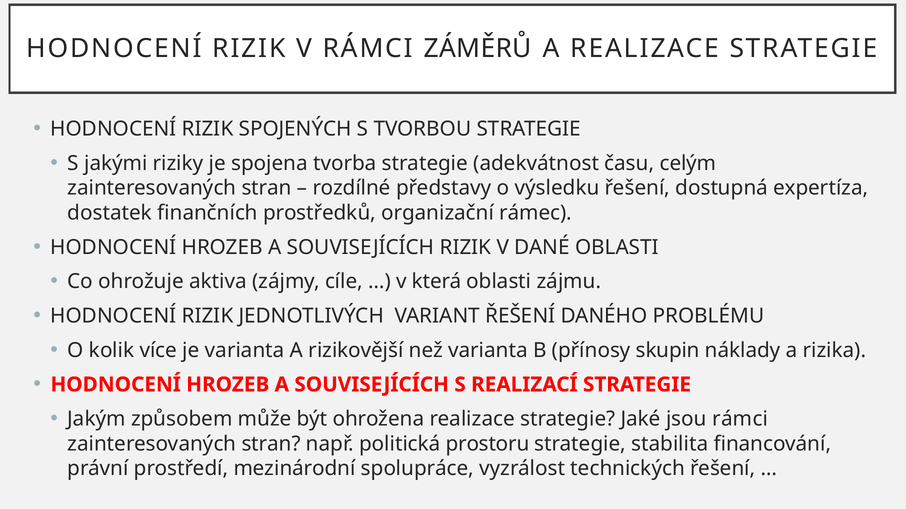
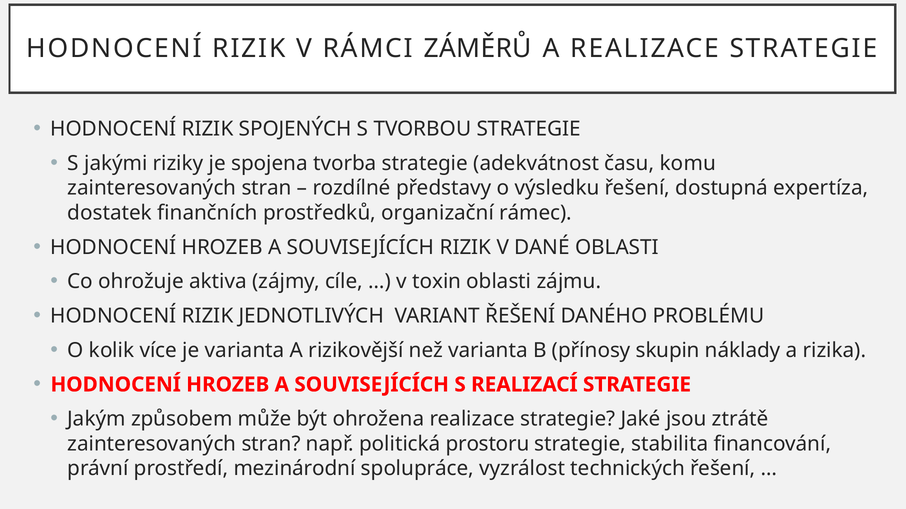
celým: celým -> komu
která: která -> toxin
jsou rámci: rámci -> ztrátě
